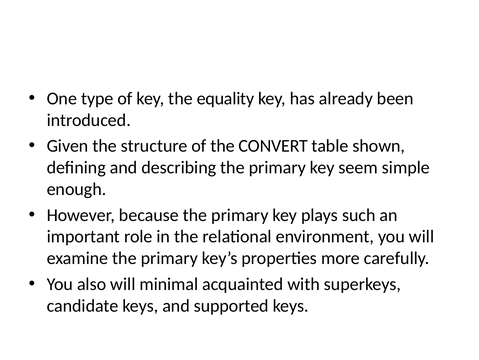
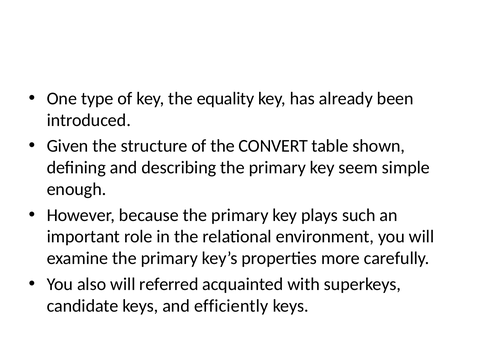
minimal: minimal -> referred
supported: supported -> efficiently
